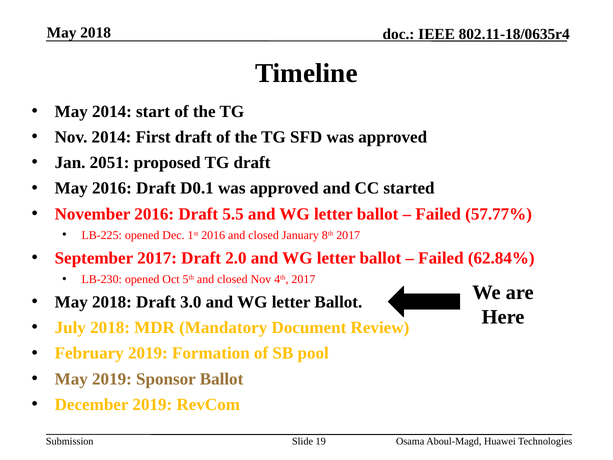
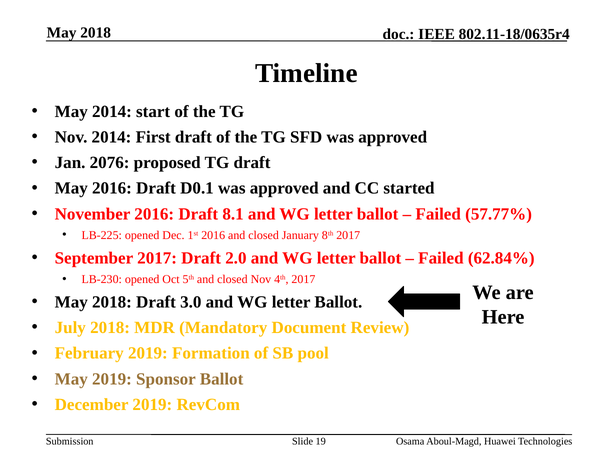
2051: 2051 -> 2076
5.5: 5.5 -> 8.1
